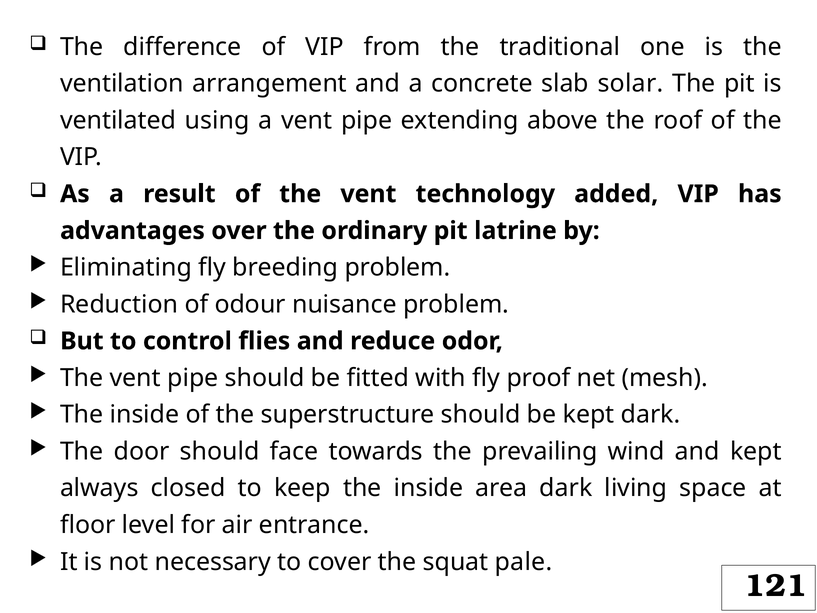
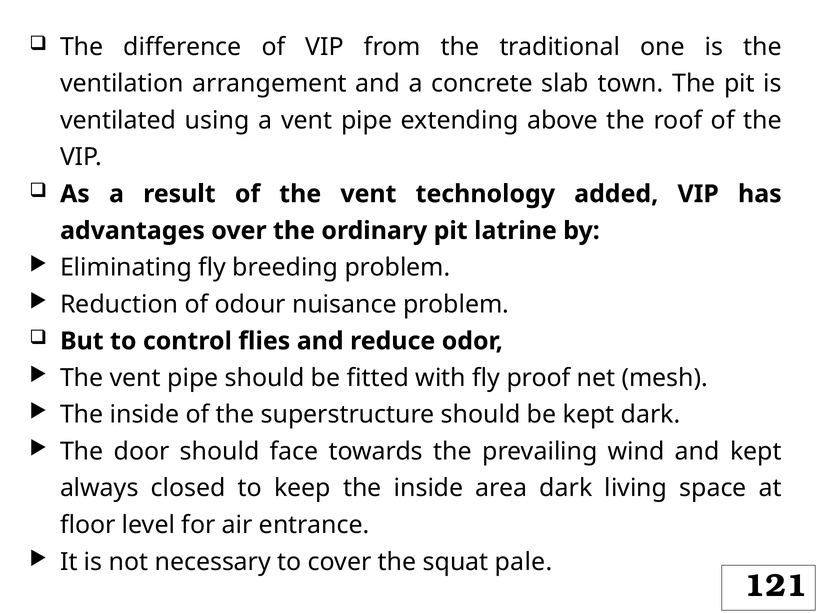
solar: solar -> town
